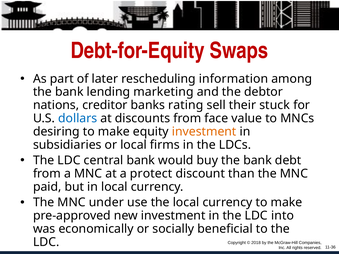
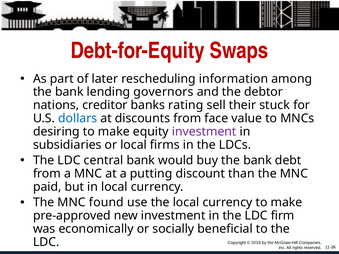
marketing: marketing -> governors
investment at (204, 132) colour: orange -> purple
protect: protect -> putting
under: under -> found
into: into -> firm
